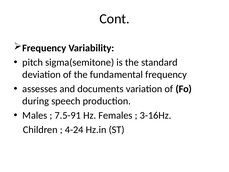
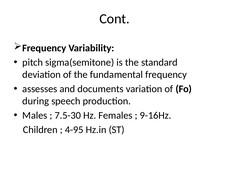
7.5-91: 7.5-91 -> 7.5-30
3-16Hz: 3-16Hz -> 9-16Hz
4-24: 4-24 -> 4-95
